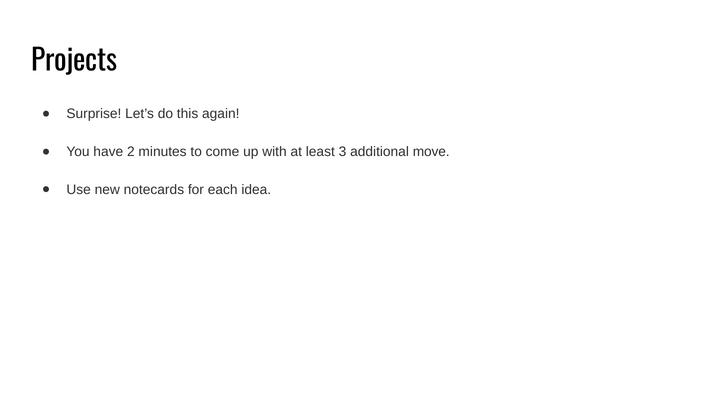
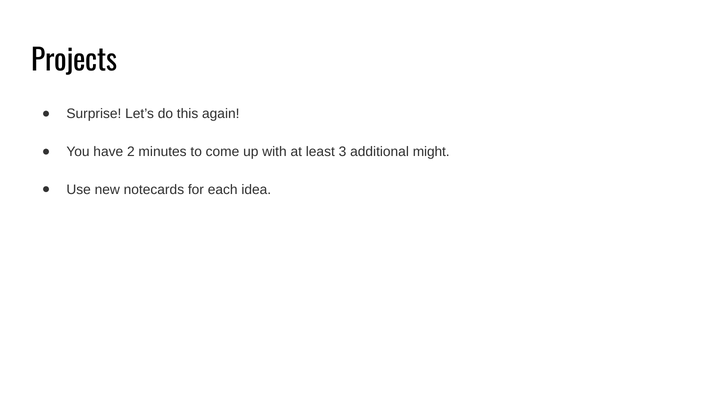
move: move -> might
